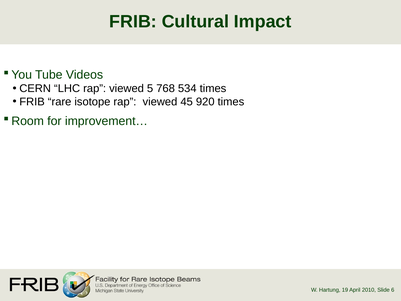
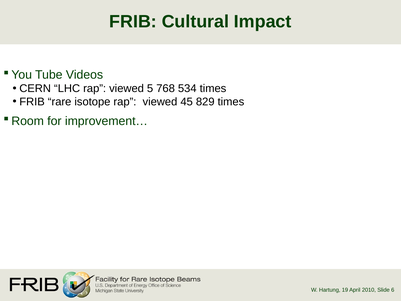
920: 920 -> 829
